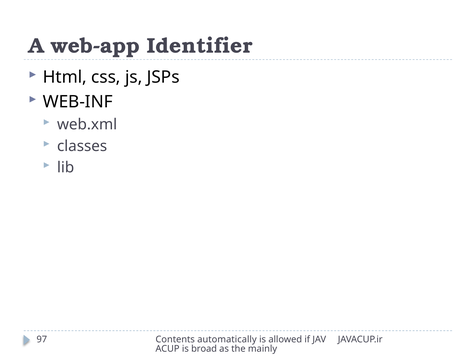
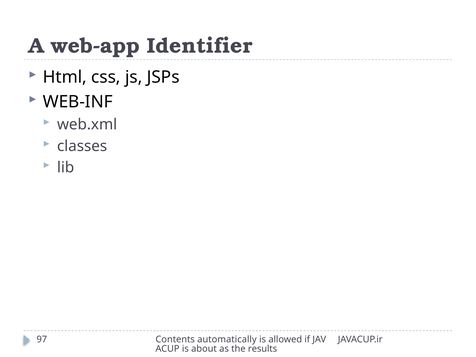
broad: broad -> about
mainly: mainly -> results
